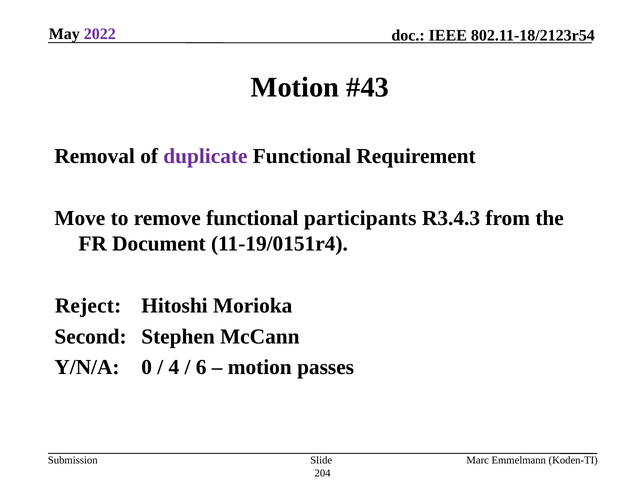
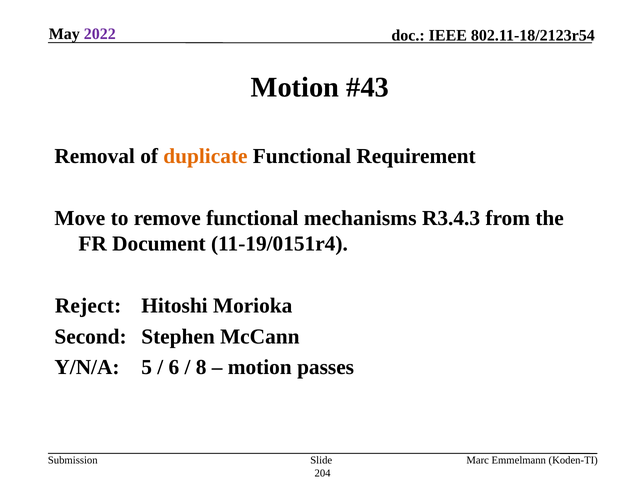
duplicate colour: purple -> orange
participants: participants -> mechanisms
0: 0 -> 5
4: 4 -> 6
6: 6 -> 8
